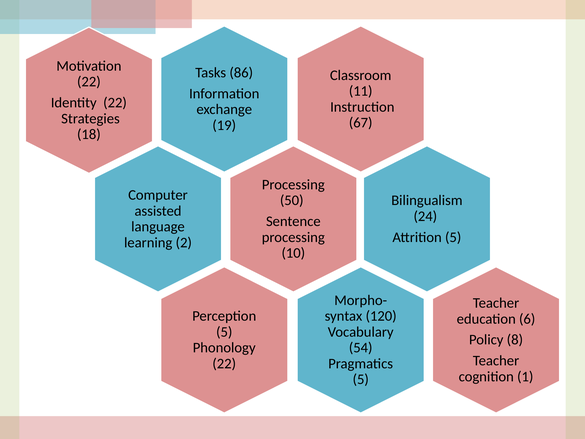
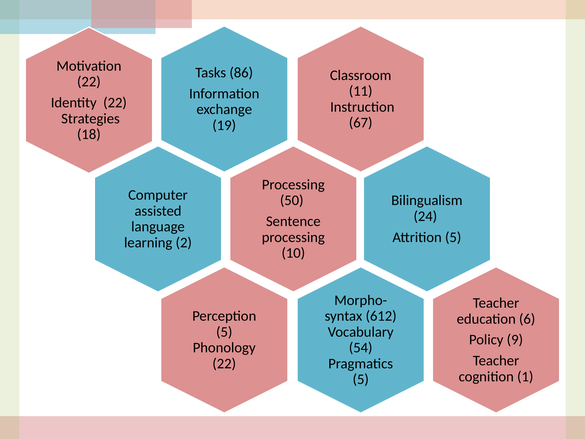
120: 120 -> 612
8: 8 -> 9
